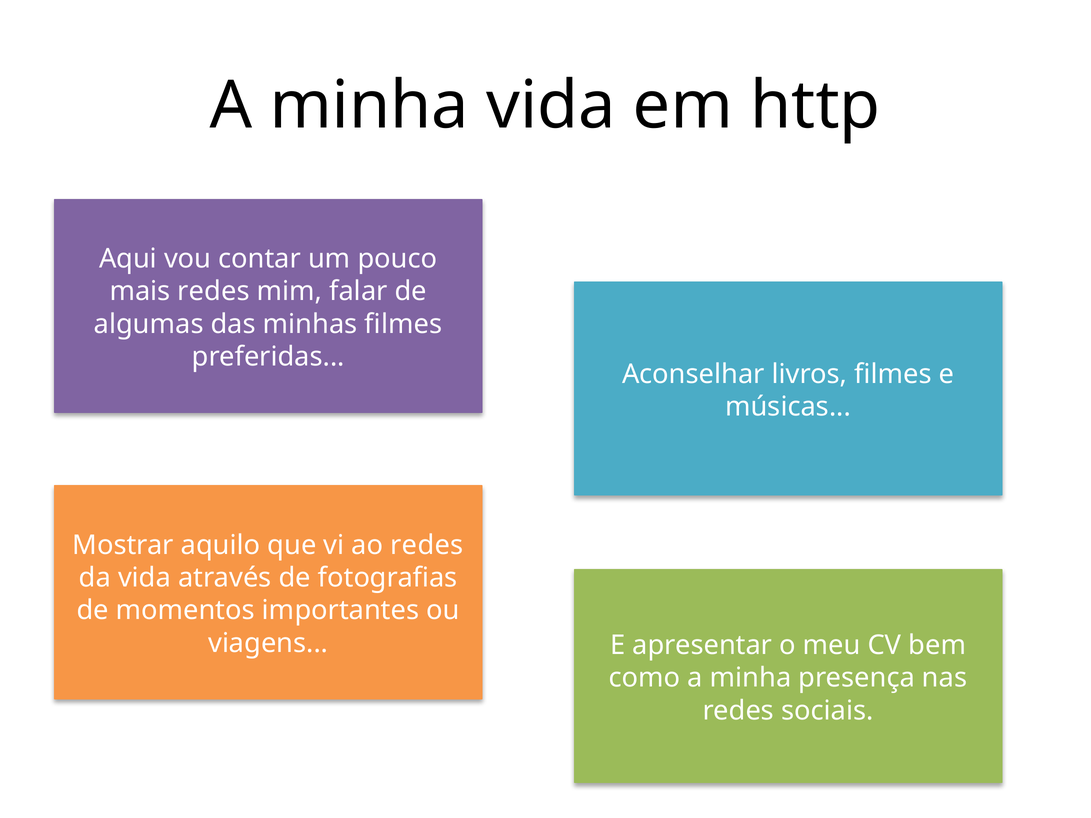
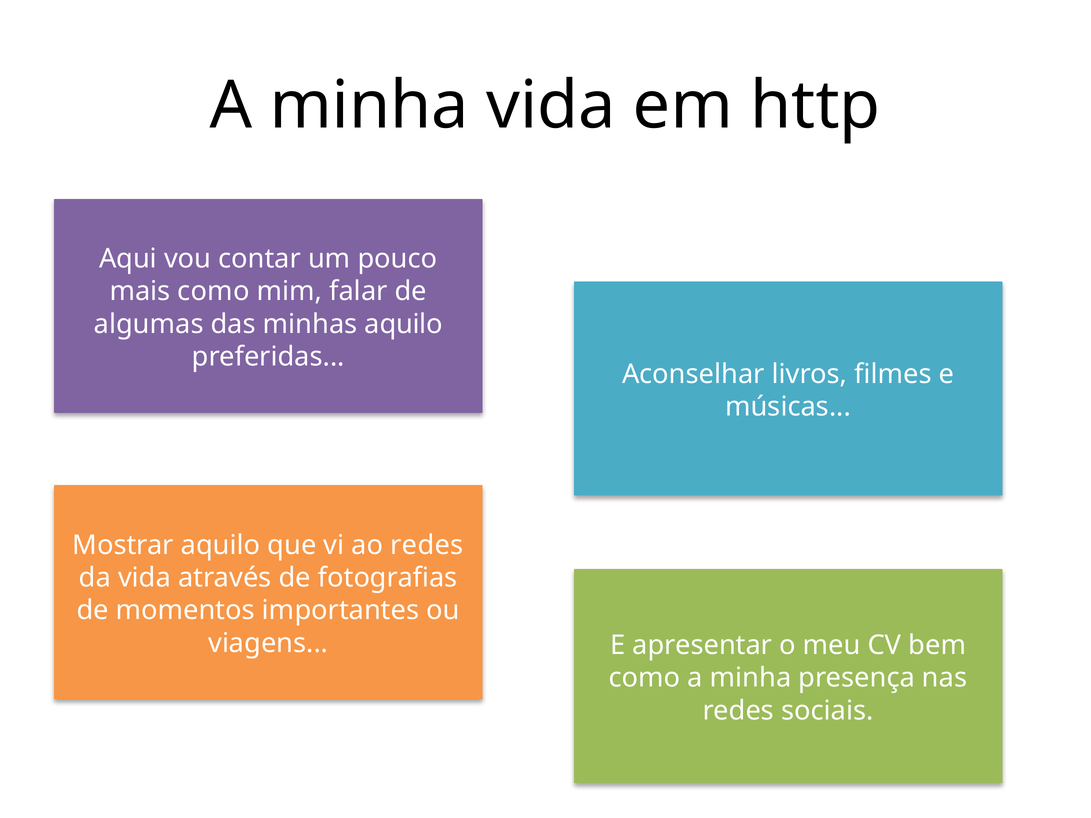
mais redes: redes -> como
minhas filmes: filmes -> aquilo
